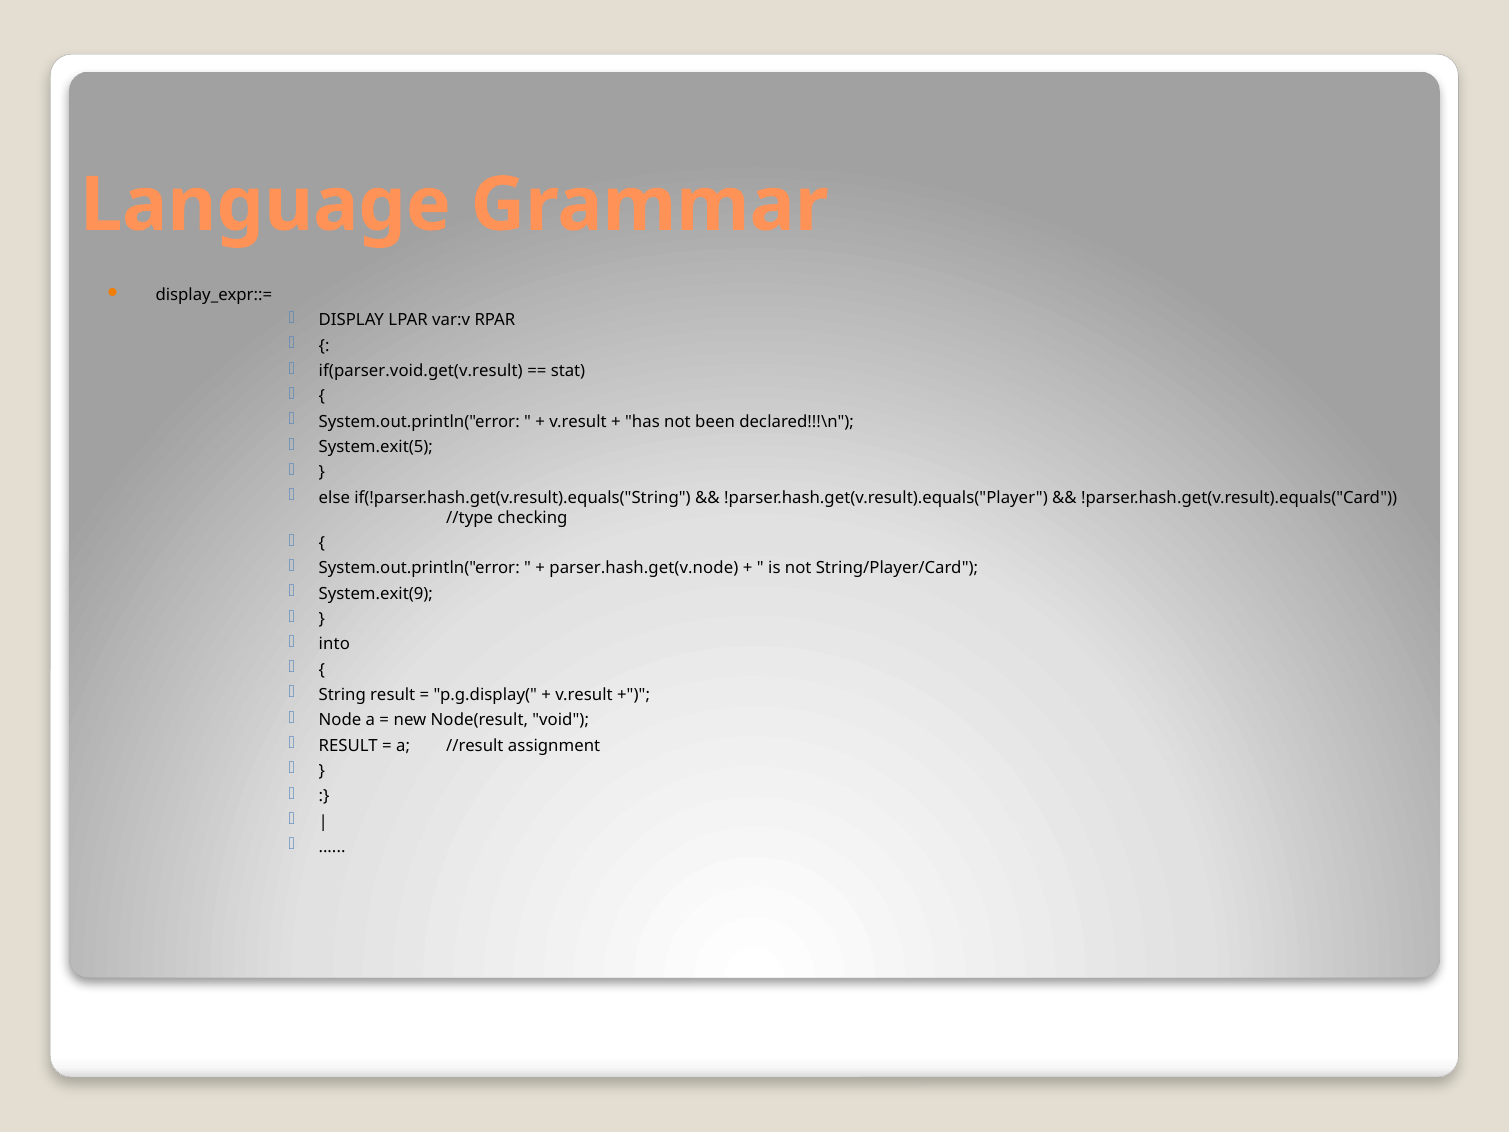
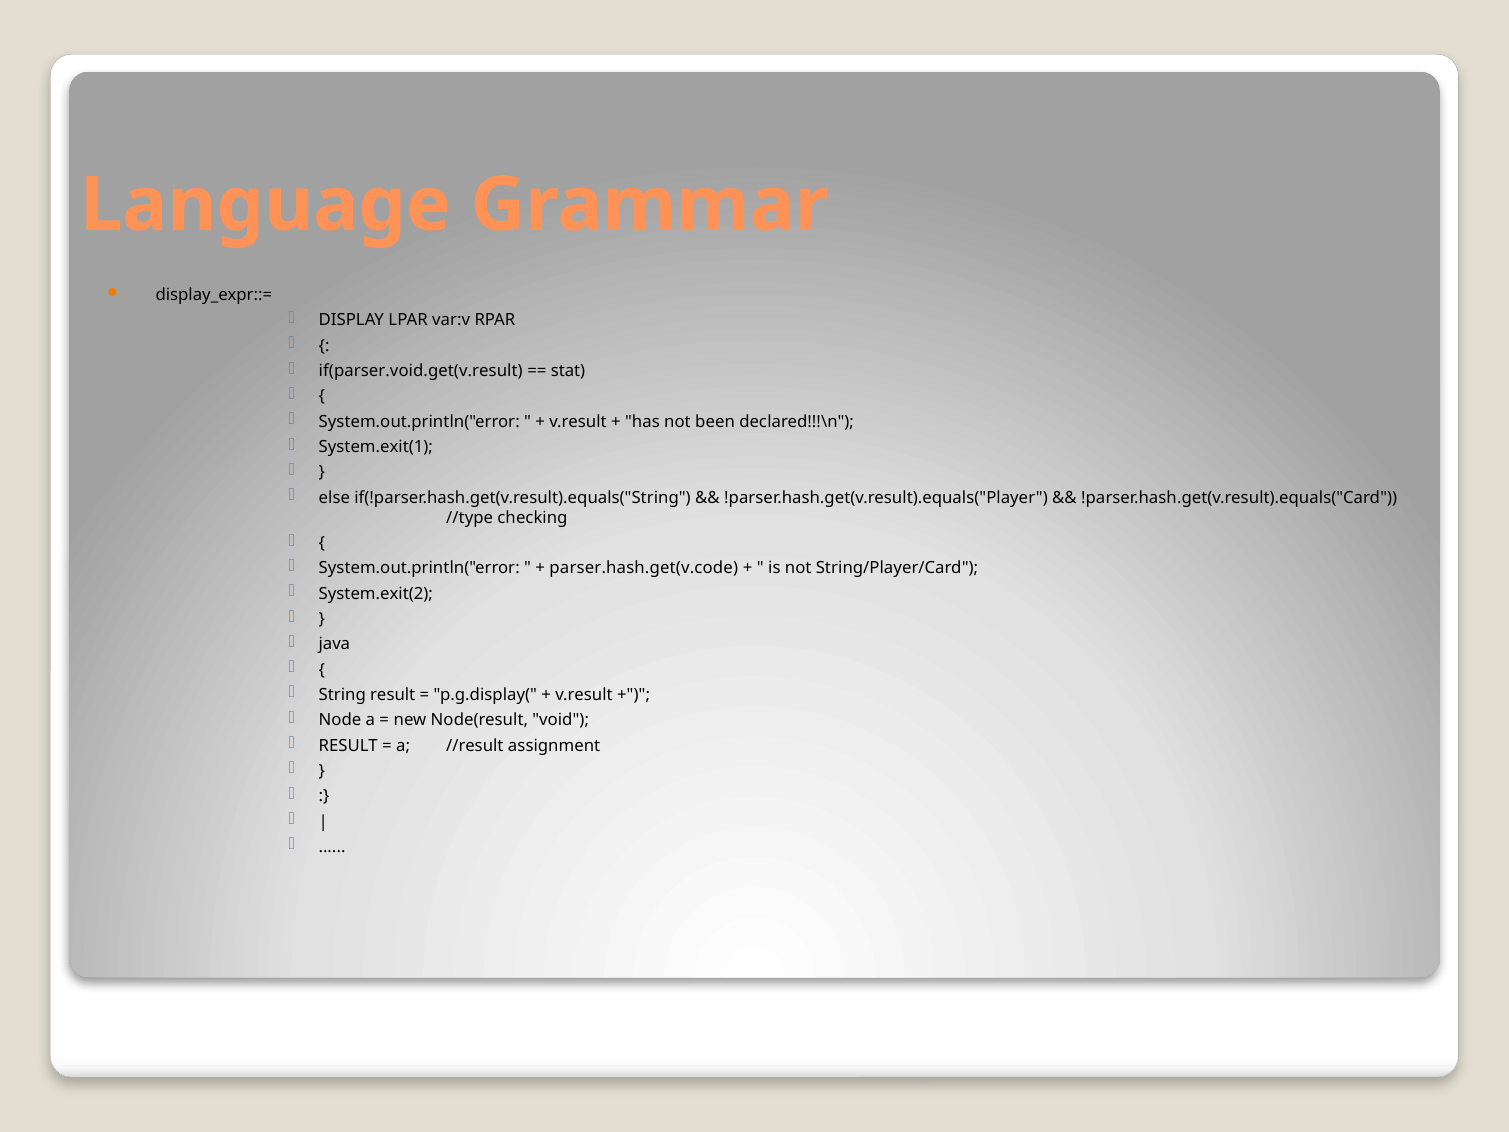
System.exit(5: System.exit(5 -> System.exit(1
parser.hash.get(v.node: parser.hash.get(v.node -> parser.hash.get(v.code
System.exit(9: System.exit(9 -> System.exit(2
into: into -> java
